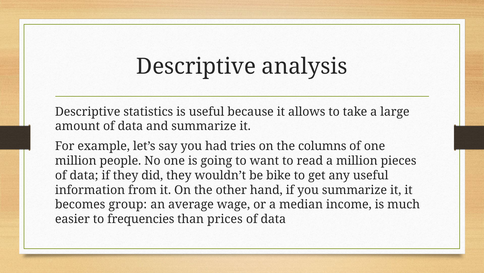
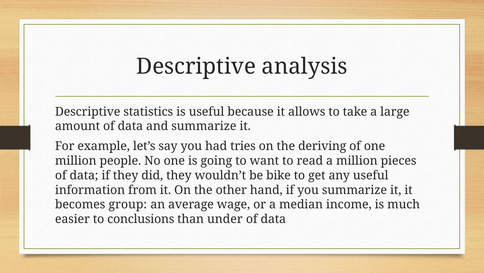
columns: columns -> deriving
frequencies: frequencies -> conclusions
prices: prices -> under
